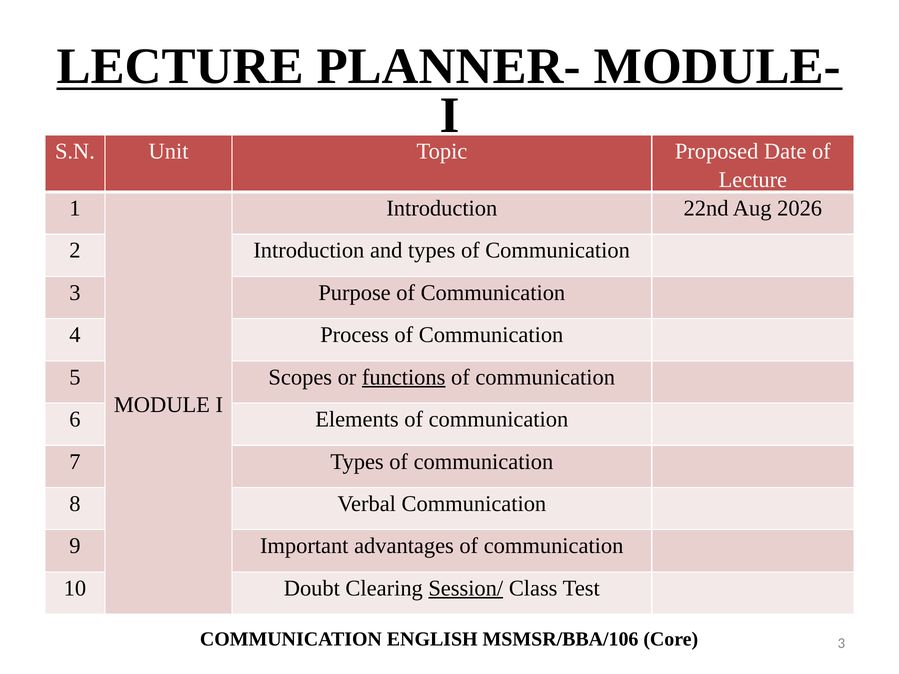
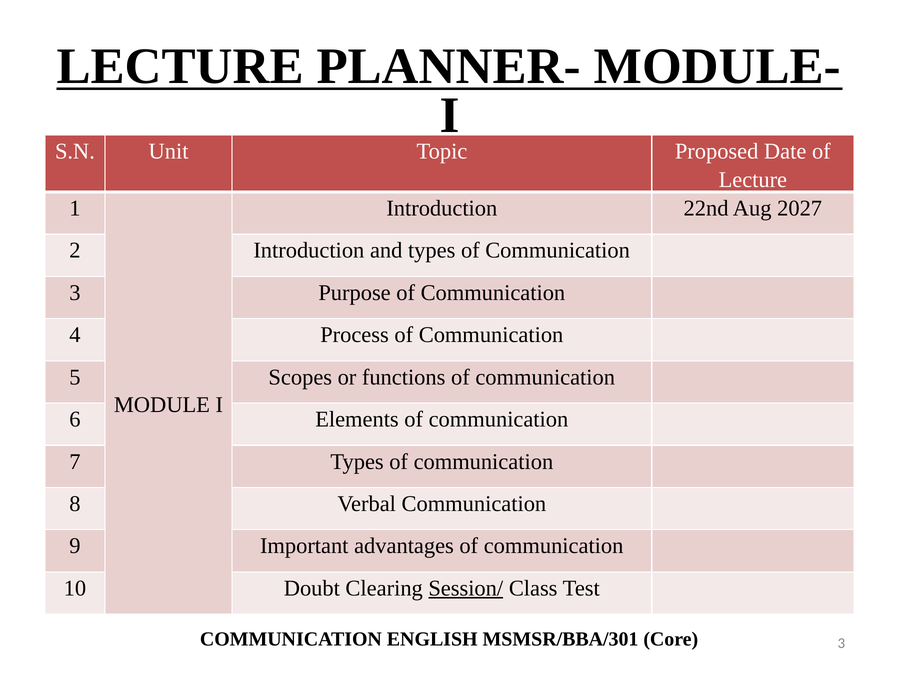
2026: 2026 -> 2027
functions underline: present -> none
MSMSR/BBA/106: MSMSR/BBA/106 -> MSMSR/BBA/301
